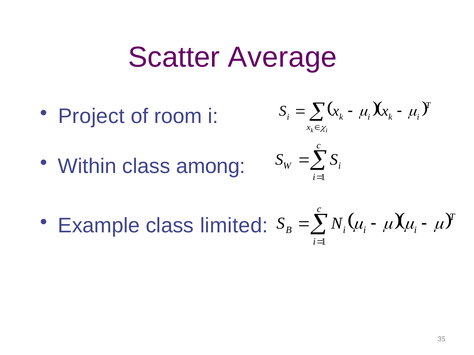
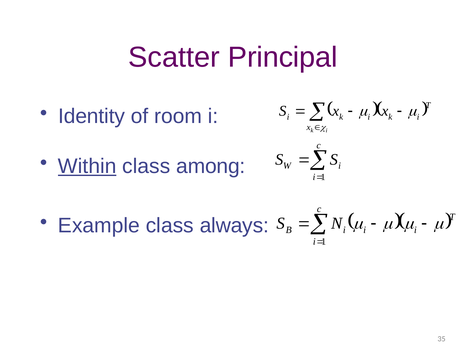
Average: Average -> Principal
Project: Project -> Identity
Within underline: none -> present
limited: limited -> always
